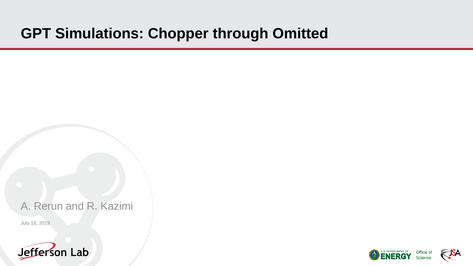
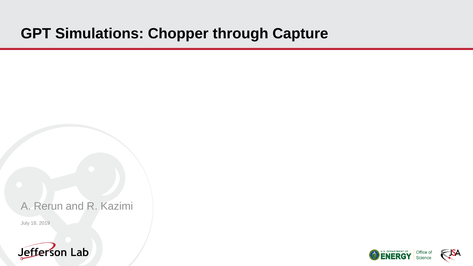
Omitted: Omitted -> Capture
